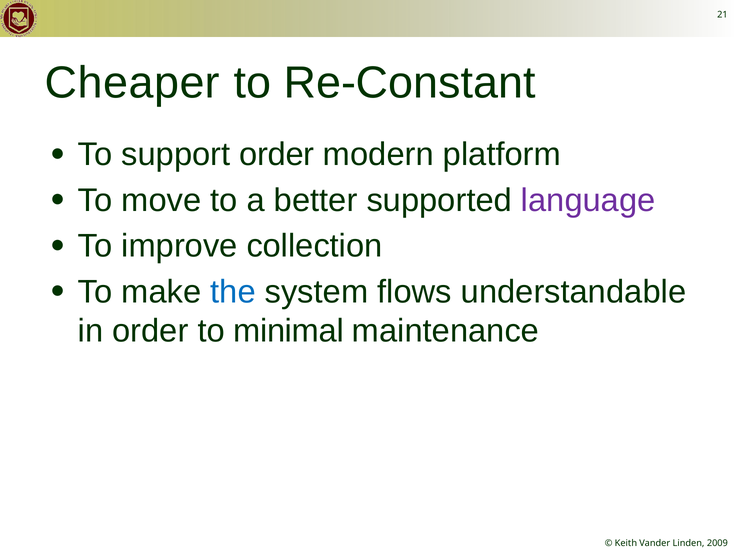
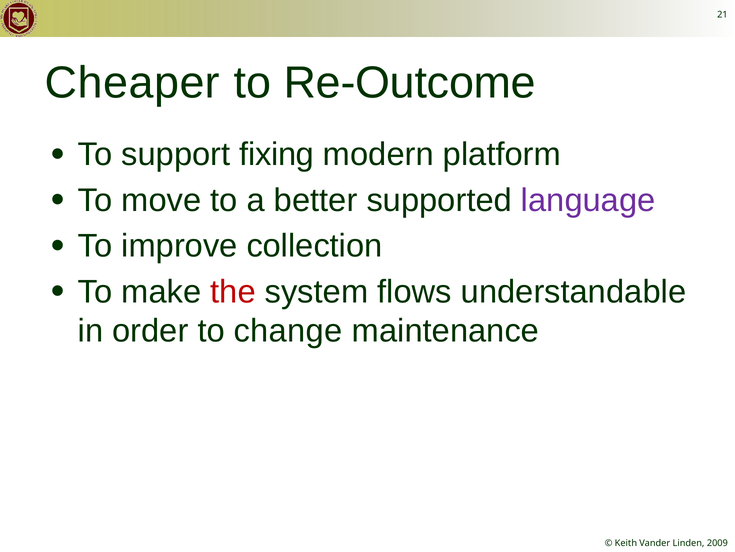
Re-Constant: Re-Constant -> Re-Outcome
support order: order -> fixing
the colour: blue -> red
minimal: minimal -> change
